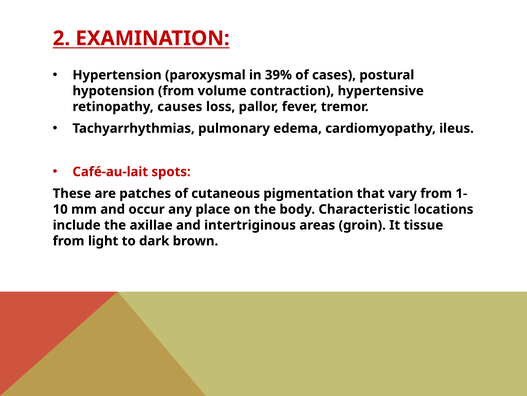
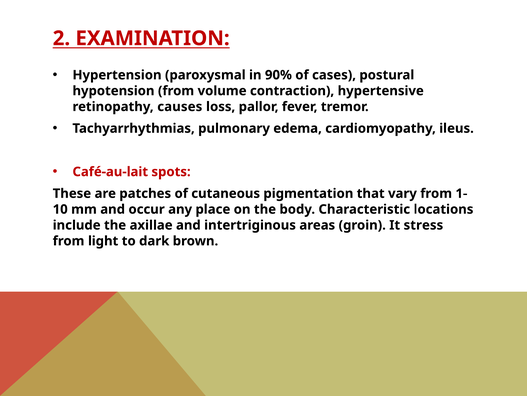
39%: 39% -> 90%
tissue: tissue -> stress
